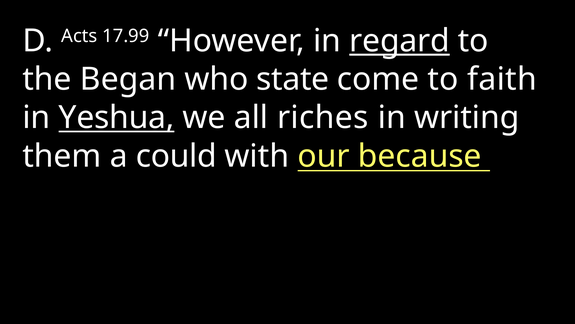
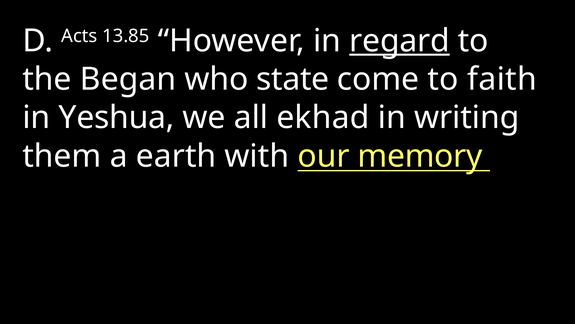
17.99: 17.99 -> 13.85
Yeshua underline: present -> none
riches: riches -> ekhad
could: could -> earth
because: because -> memory
